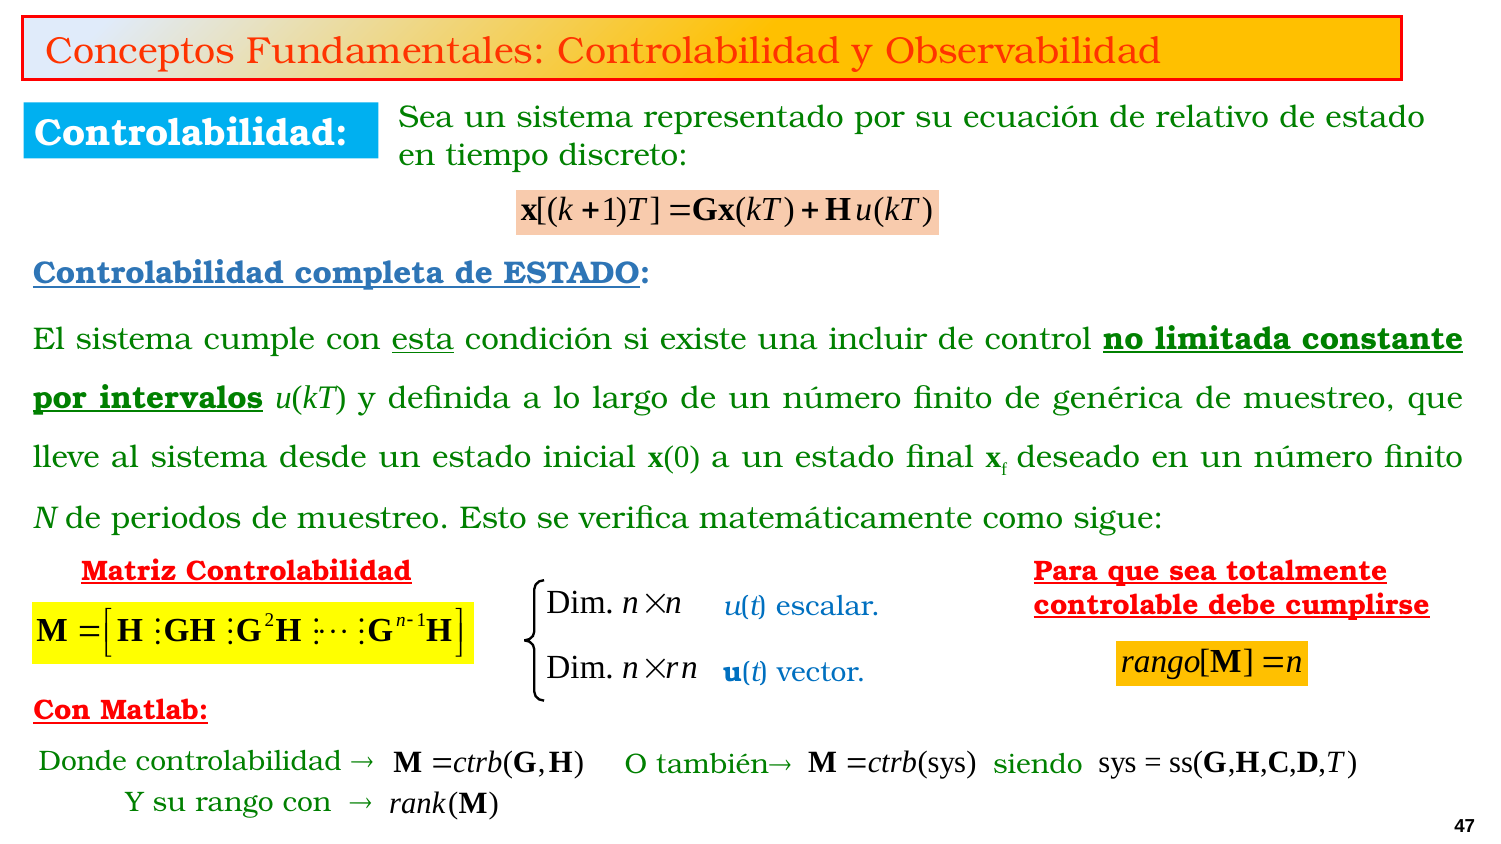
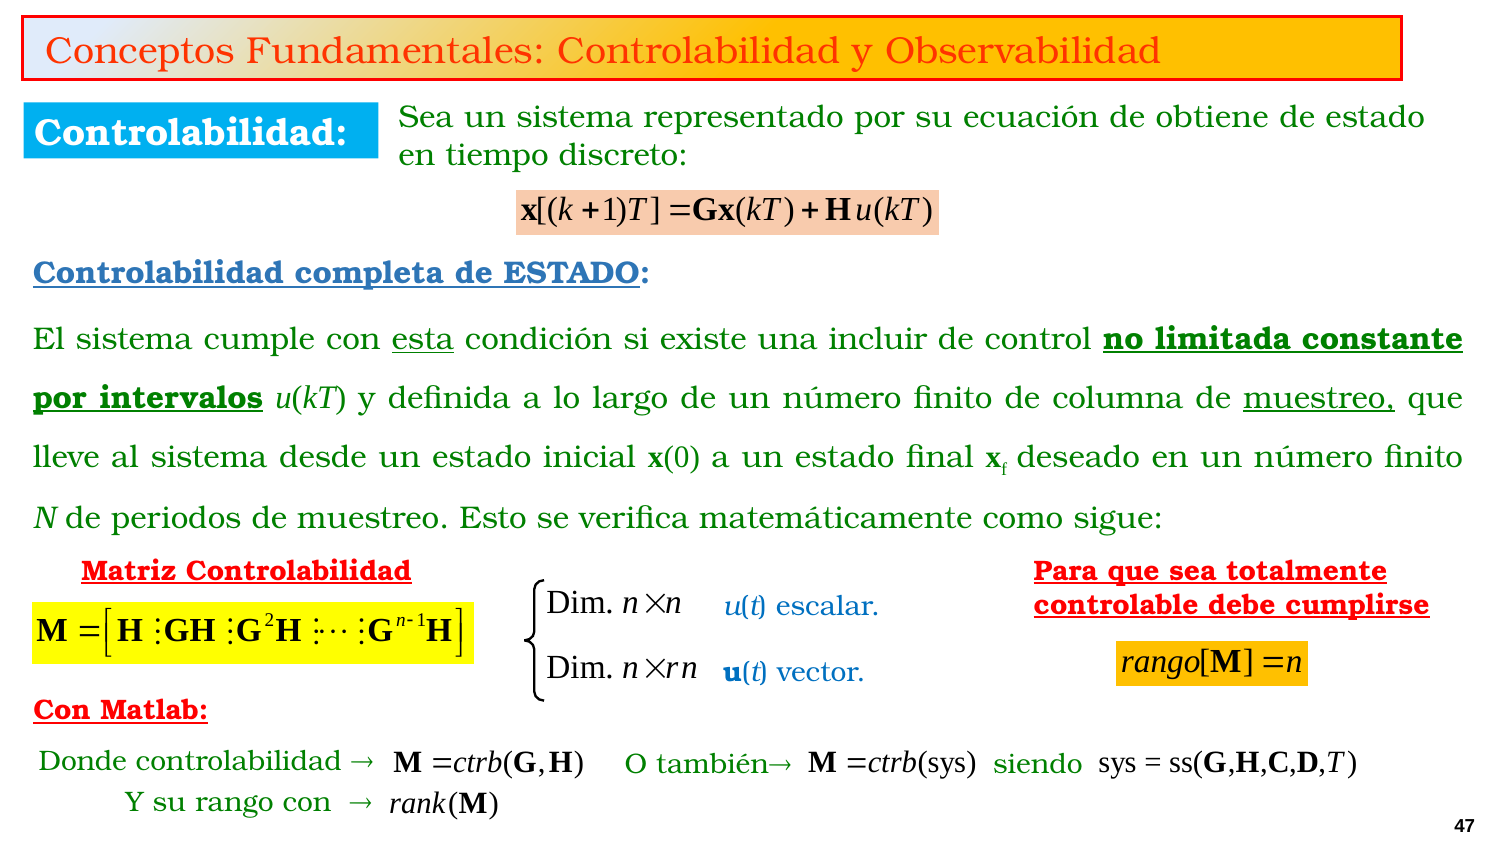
relativo: relativo -> obtiene
genérica: genérica -> columna
muestreo at (1319, 398) underline: none -> present
